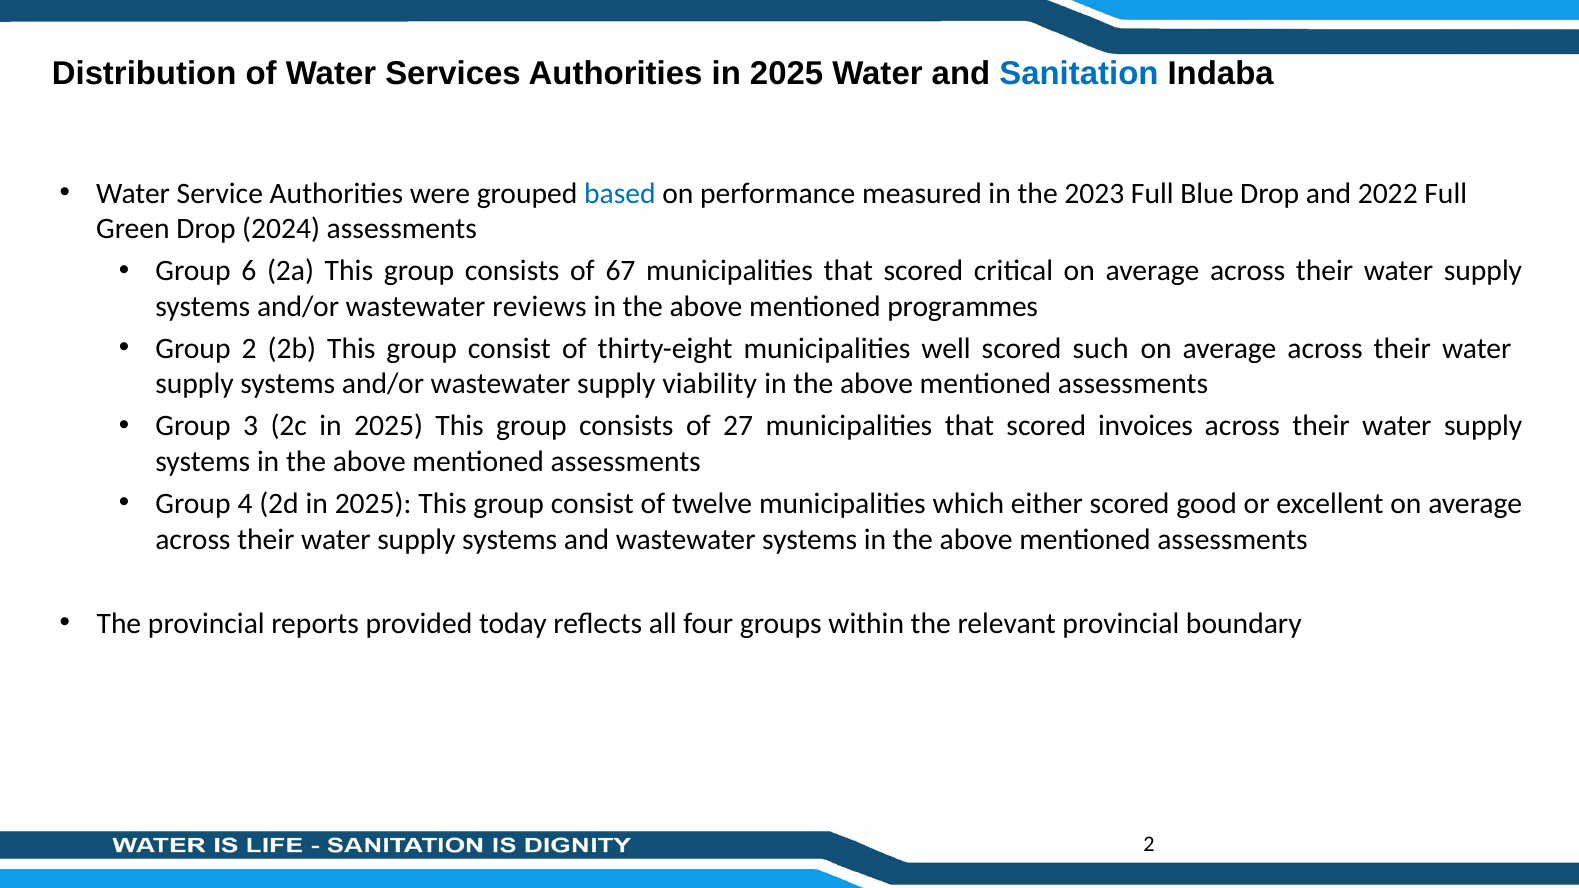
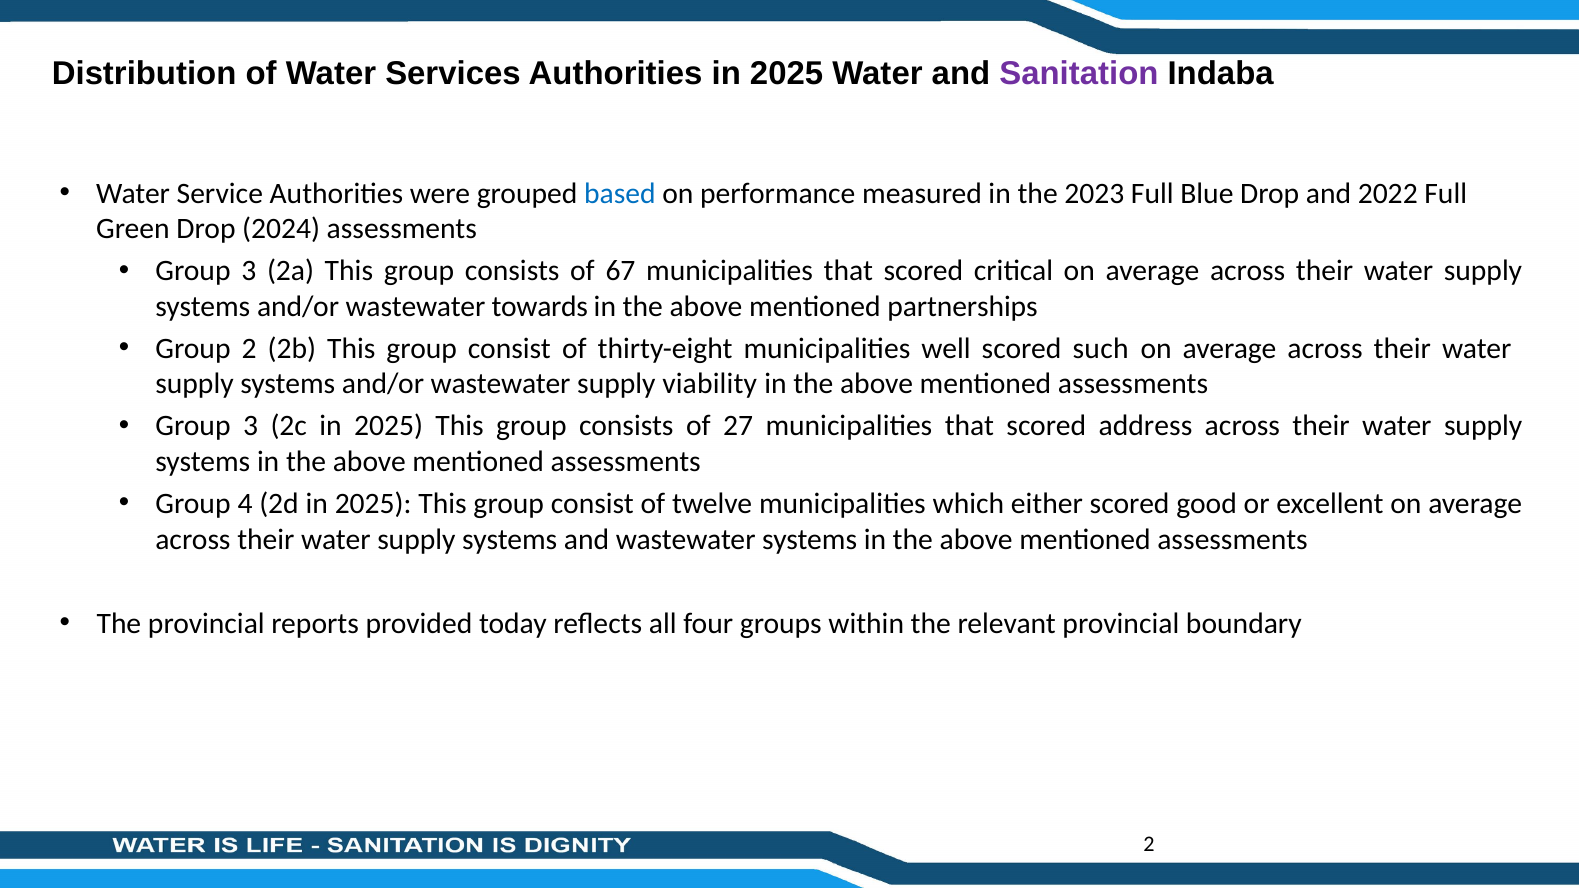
Sanitation colour: blue -> purple
6 at (249, 271): 6 -> 3
reviews: reviews -> towards
programmes: programmes -> partnerships
invoices: invoices -> address
